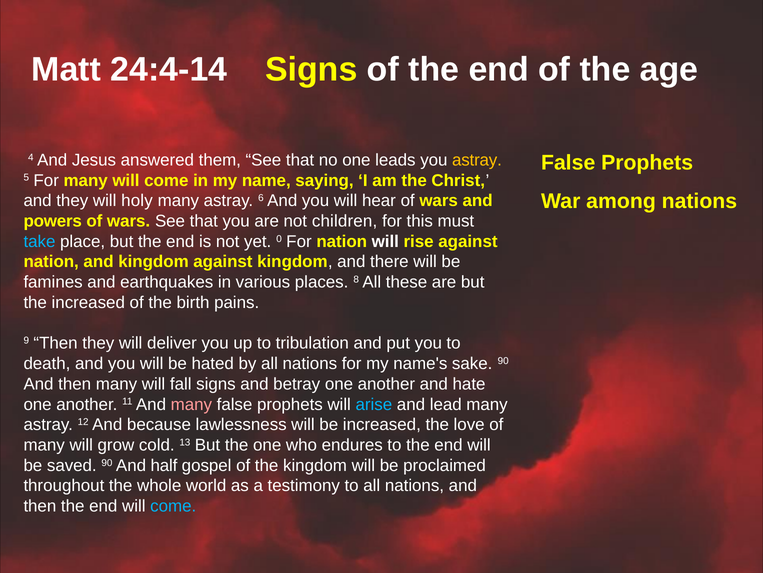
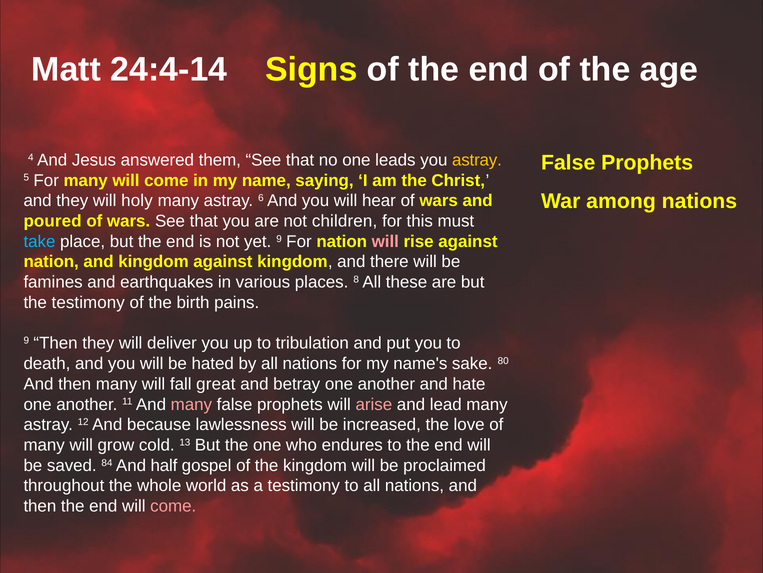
powers: powers -> poured
yet 0: 0 -> 9
will at (385, 241) colour: white -> pink
the increased: increased -> testimony
sake 90: 90 -> 80
fall signs: signs -> great
arise colour: light blue -> pink
saved 90: 90 -> 84
come at (173, 506) colour: light blue -> pink
